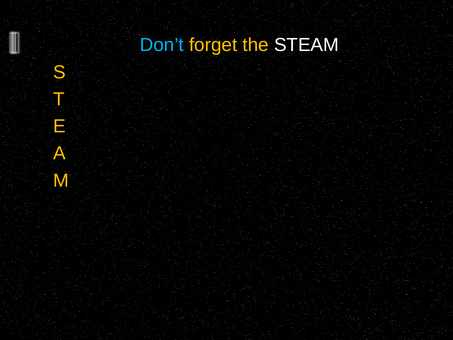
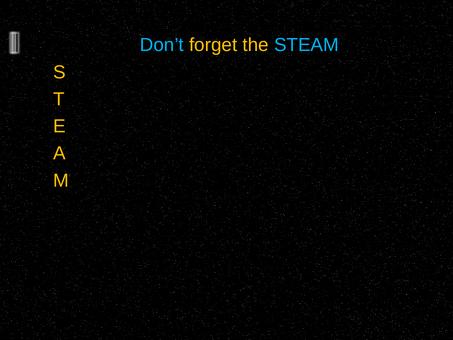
STEAM colour: white -> light blue
